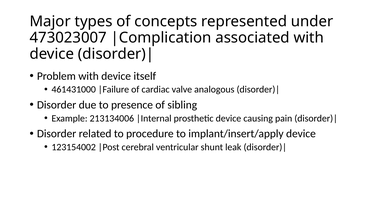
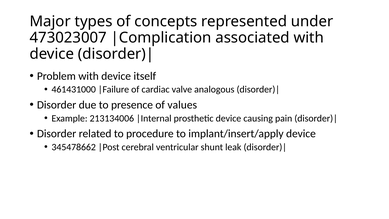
sibling: sibling -> values
123154002: 123154002 -> 345478662
